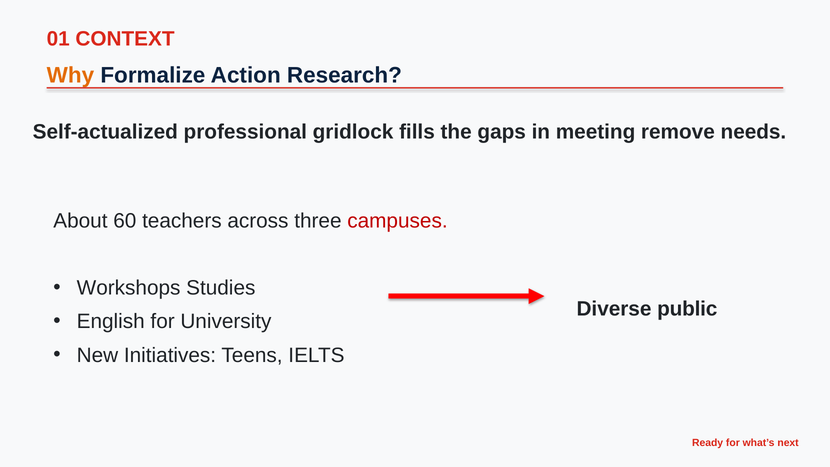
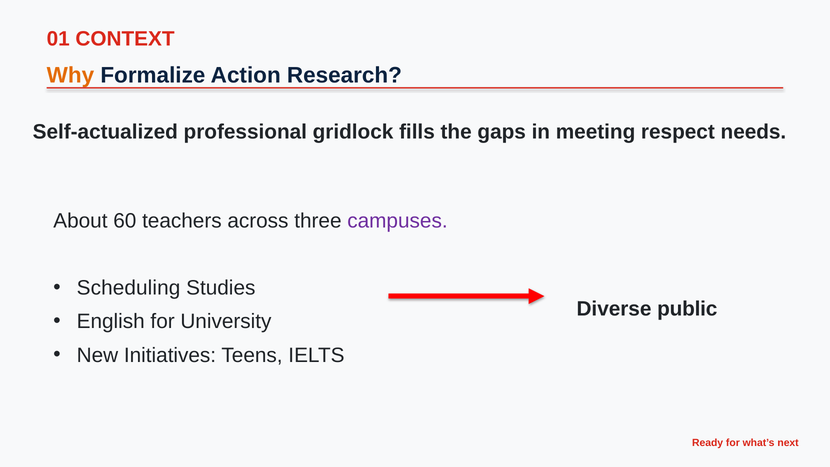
remove: remove -> respect
campuses colour: red -> purple
Workshops: Workshops -> Scheduling
